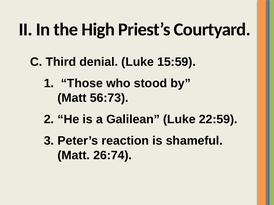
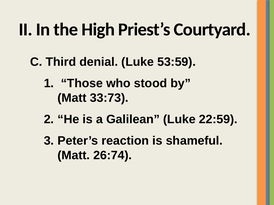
15:59: 15:59 -> 53:59
56:73: 56:73 -> 33:73
